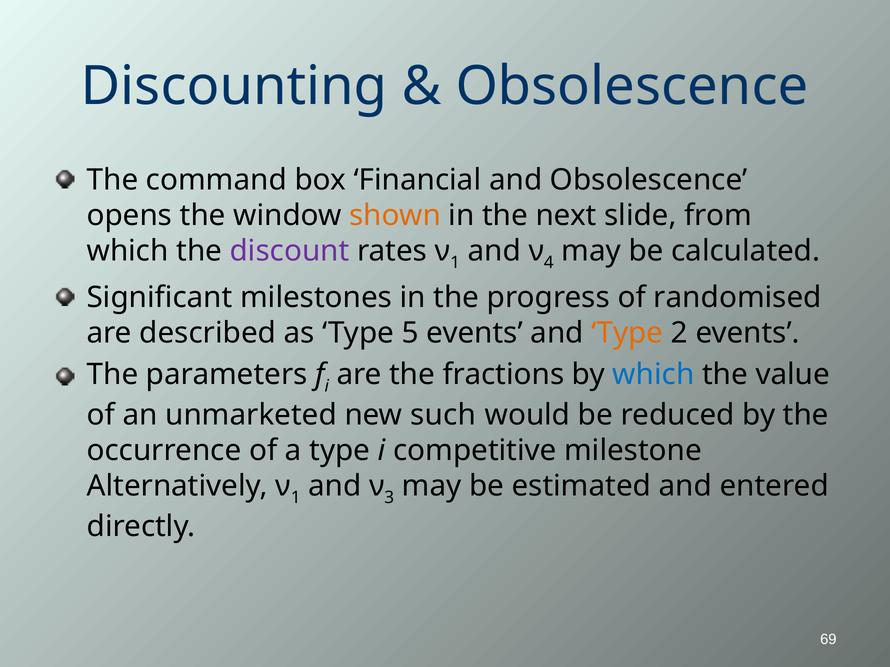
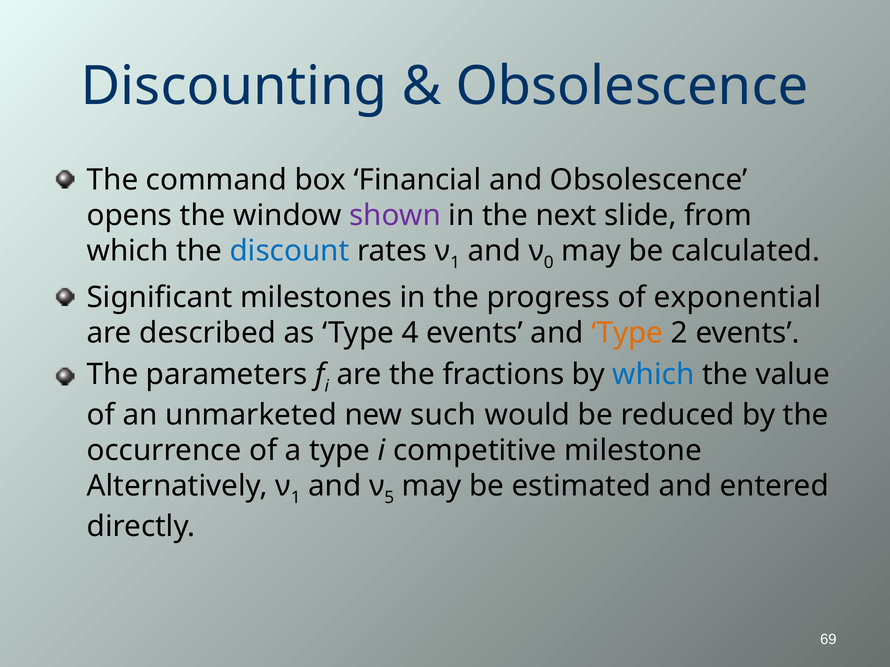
shown colour: orange -> purple
discount colour: purple -> blue
4: 4 -> 0
randomised: randomised -> exponential
5: 5 -> 4
3: 3 -> 5
